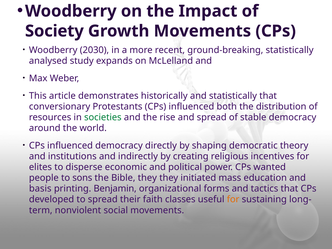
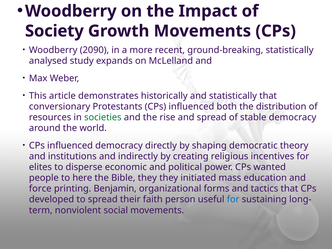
2030: 2030 -> 2090
sons: sons -> here
basis: basis -> force
classes: classes -> person
for at (233, 199) colour: orange -> blue
